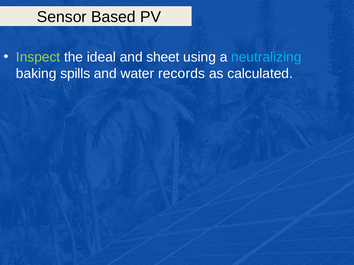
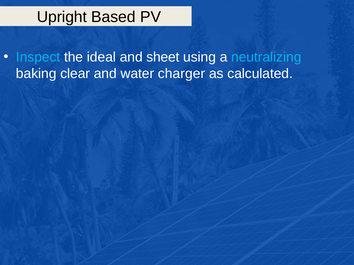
Sensor: Sensor -> Upright
Inspect colour: light green -> light blue
spills: spills -> clear
records: records -> charger
